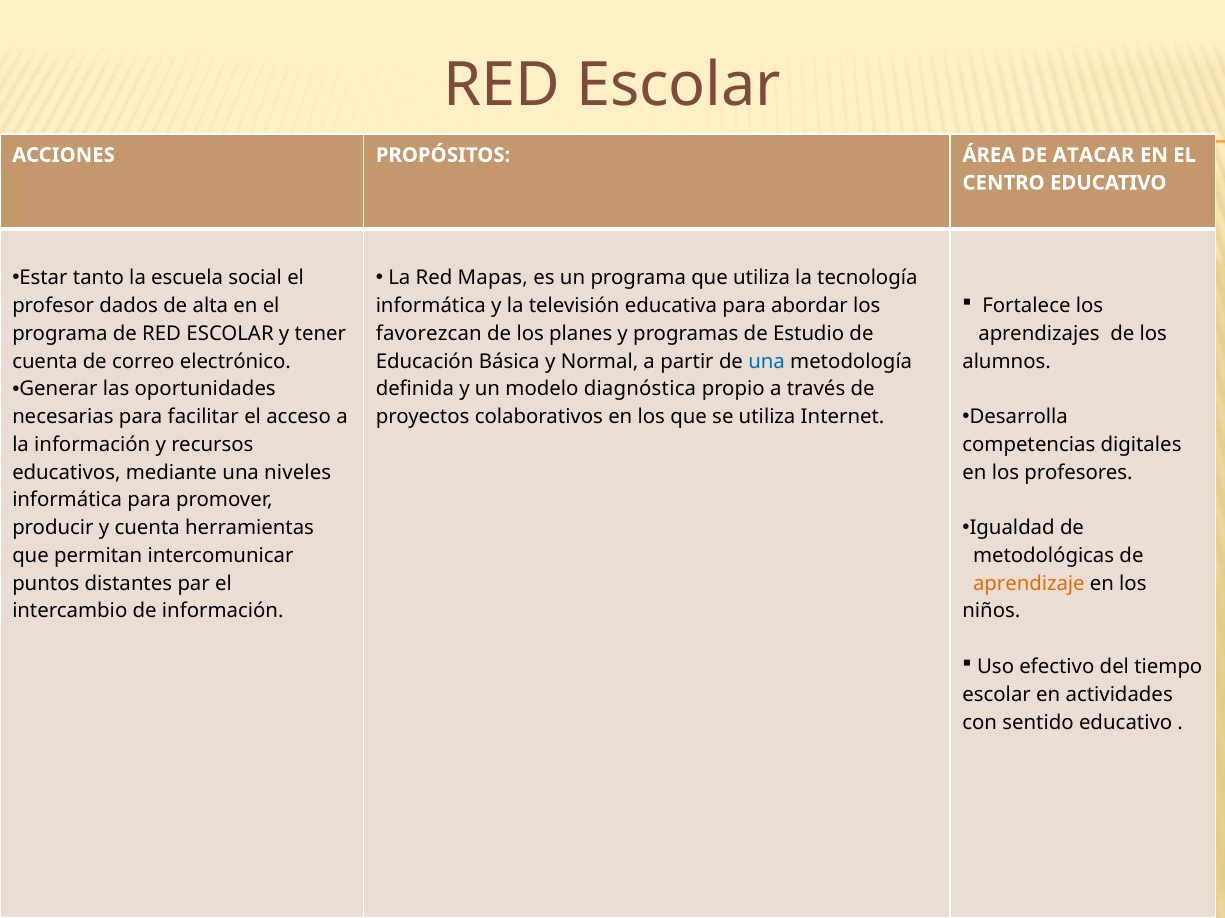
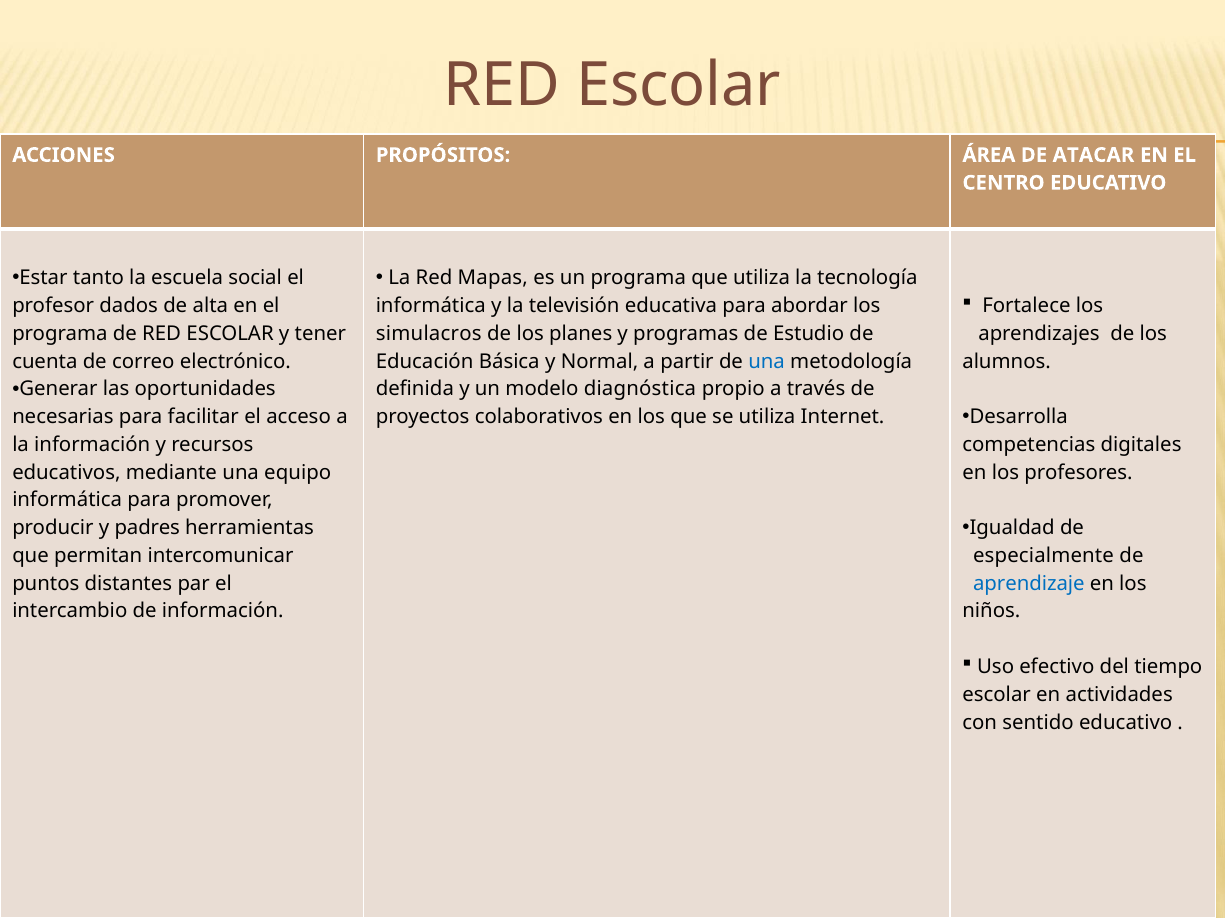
favorezcan: favorezcan -> simulacros
niveles: niveles -> equipo
y cuenta: cuenta -> padres
metodológicas: metodológicas -> especialmente
aprendizaje colour: orange -> blue
